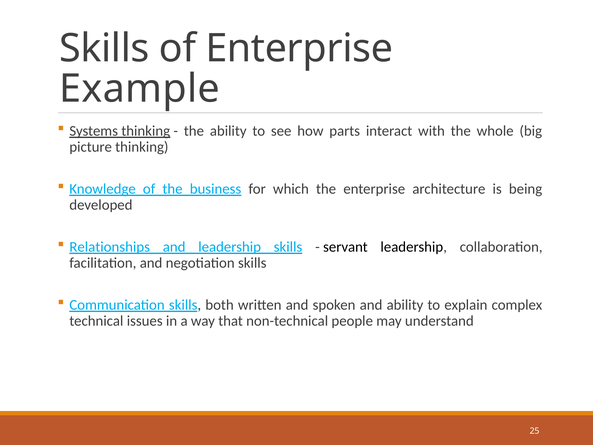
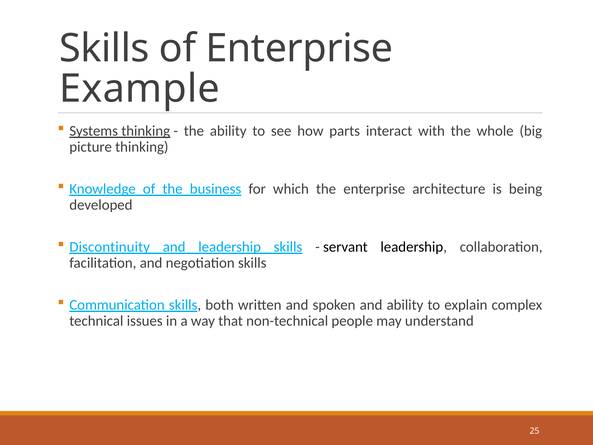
Relationships: Relationships -> Discontinuity
